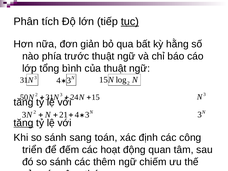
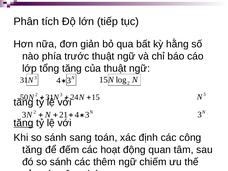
tục underline: present -> none
tổng bình: bình -> tăng
triển at (32, 150): triển -> tăng
